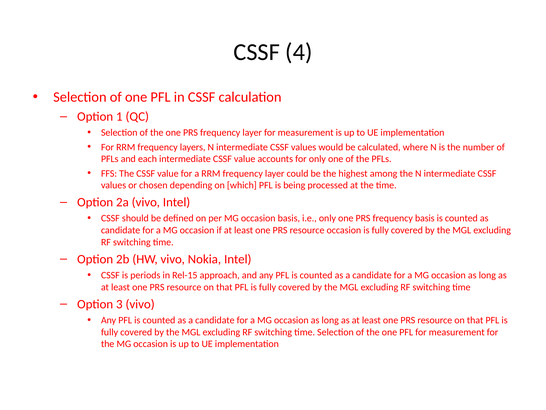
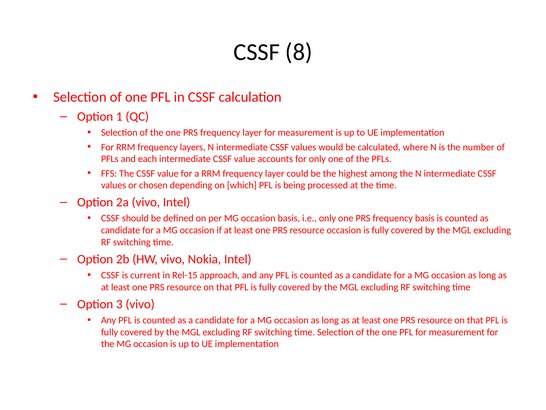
4: 4 -> 8
periods: periods -> current
